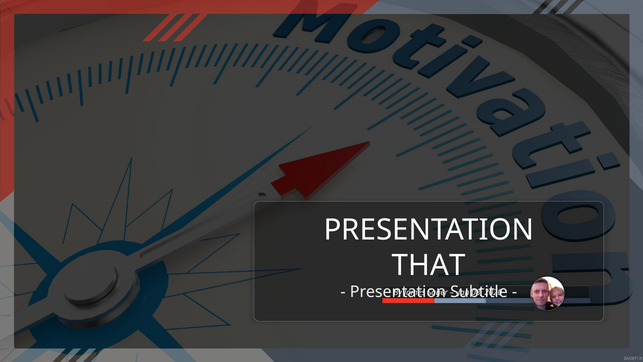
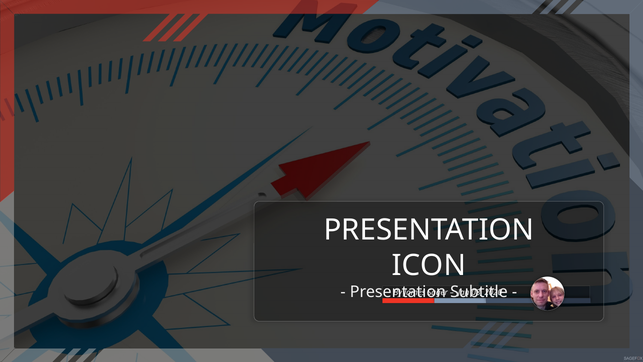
THAT: THAT -> ICON
